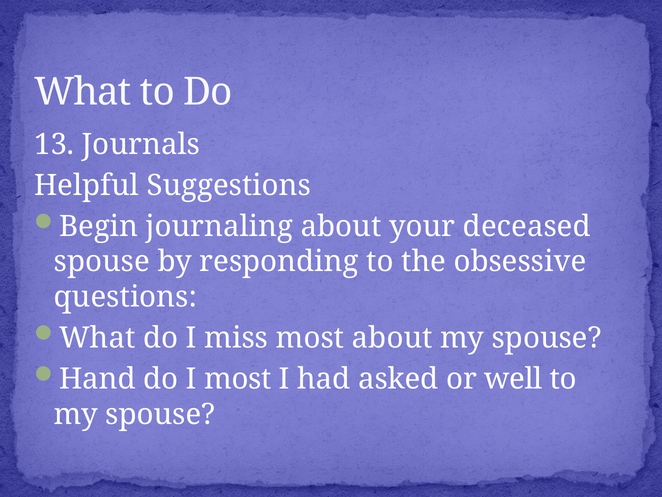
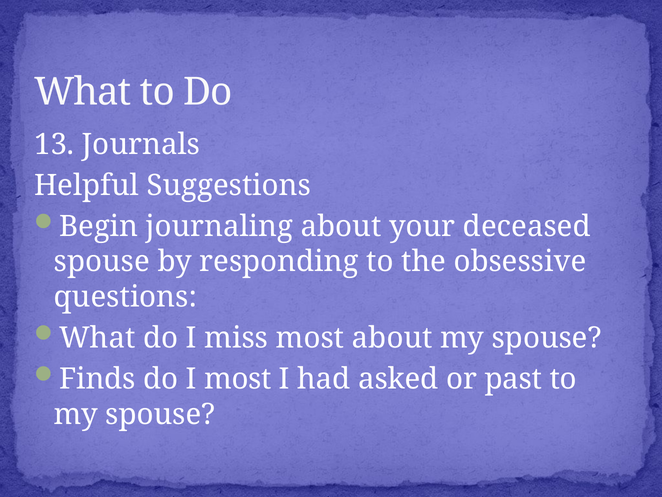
Hand: Hand -> Finds
well: well -> past
